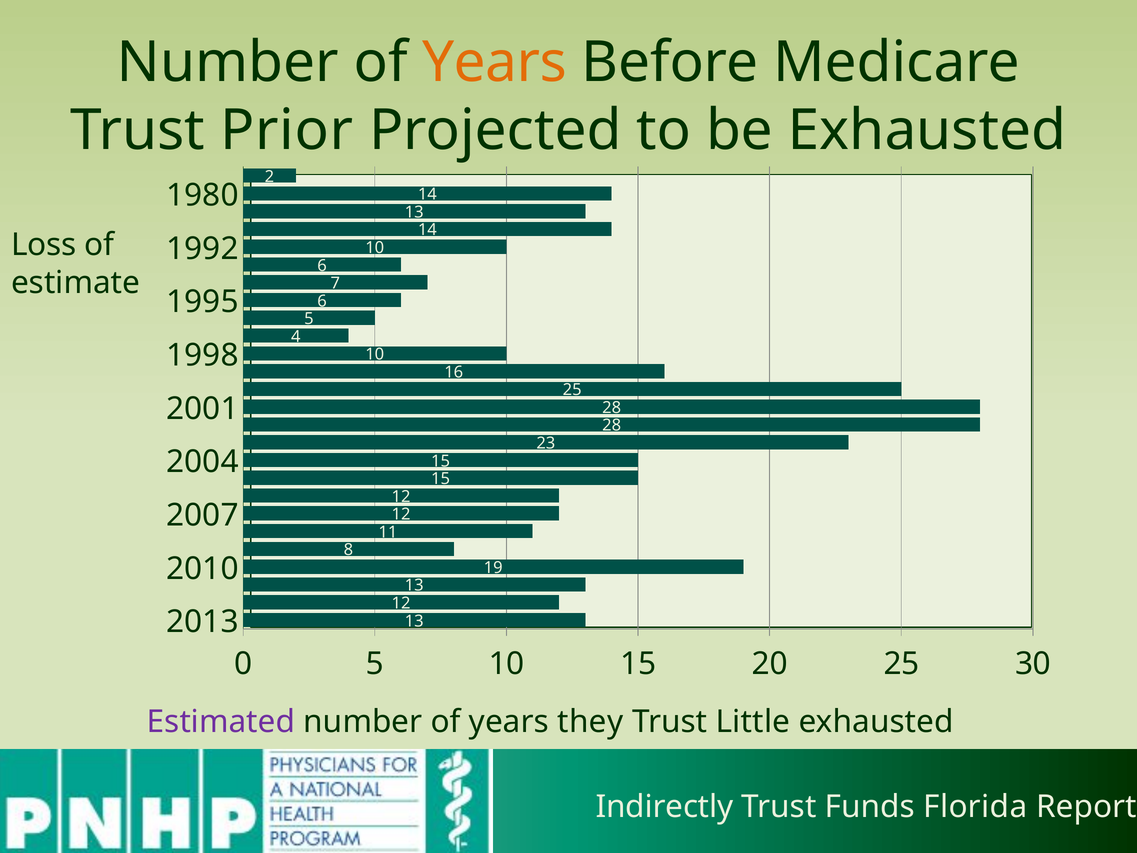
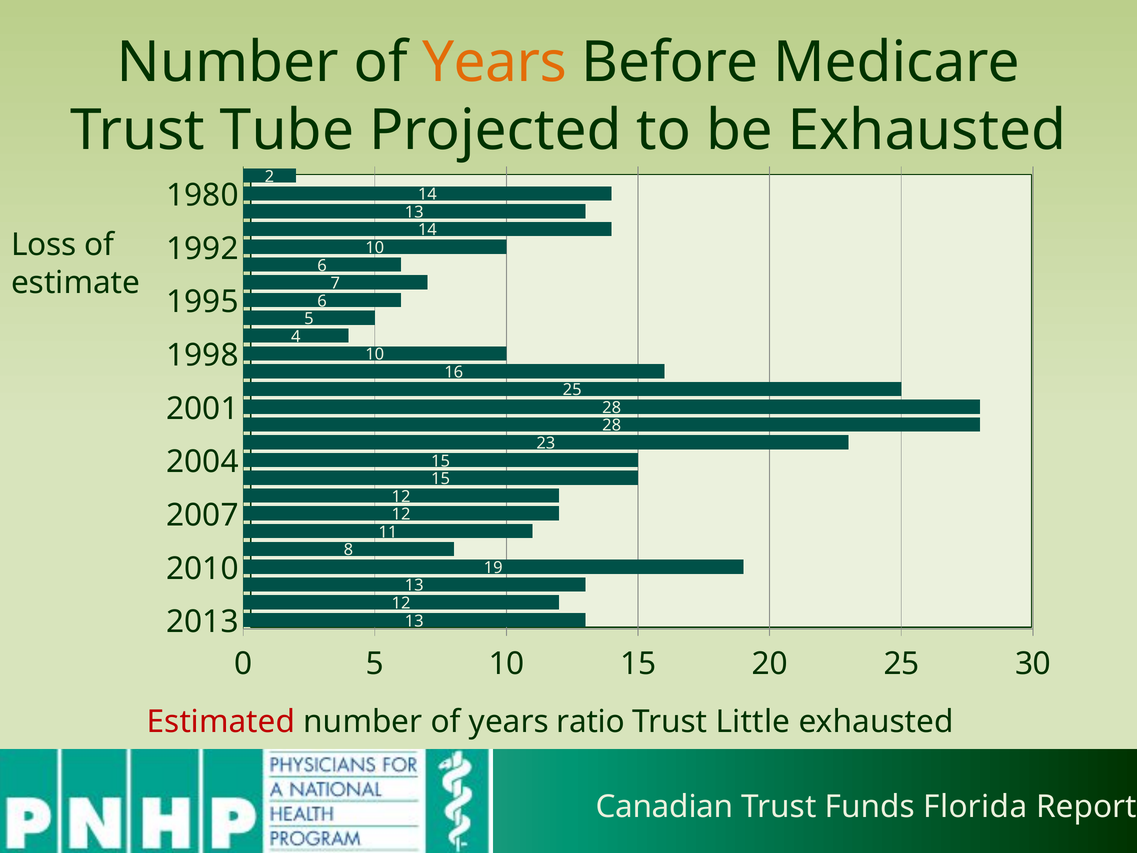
Prior: Prior -> Tube
Estimated colour: purple -> red
they: they -> ratio
Indirectly: Indirectly -> Canadian
